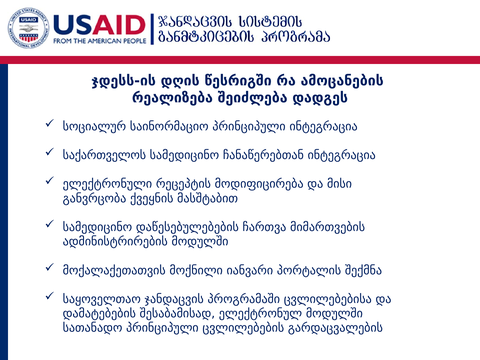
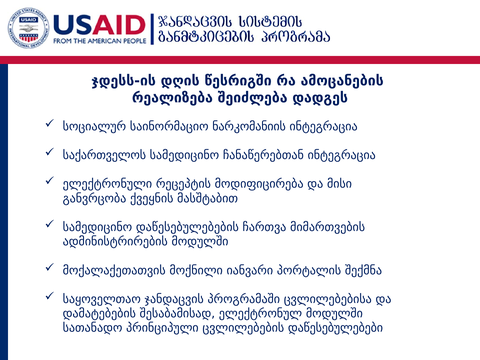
საინორმაციო პრინციპული: პრინციპული -> ნარკომანიის
გარდაცვალების: გარდაცვალების -> დაწესებულებები
